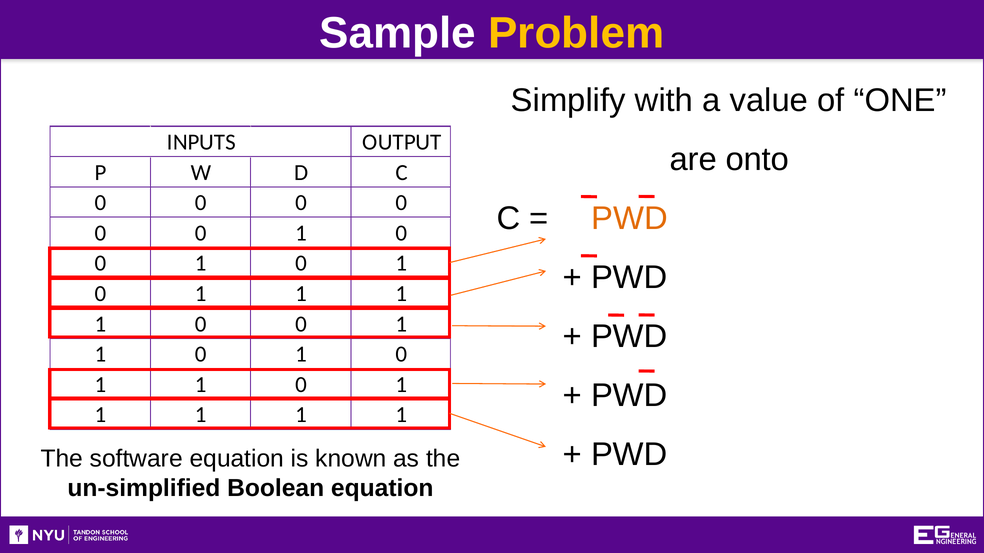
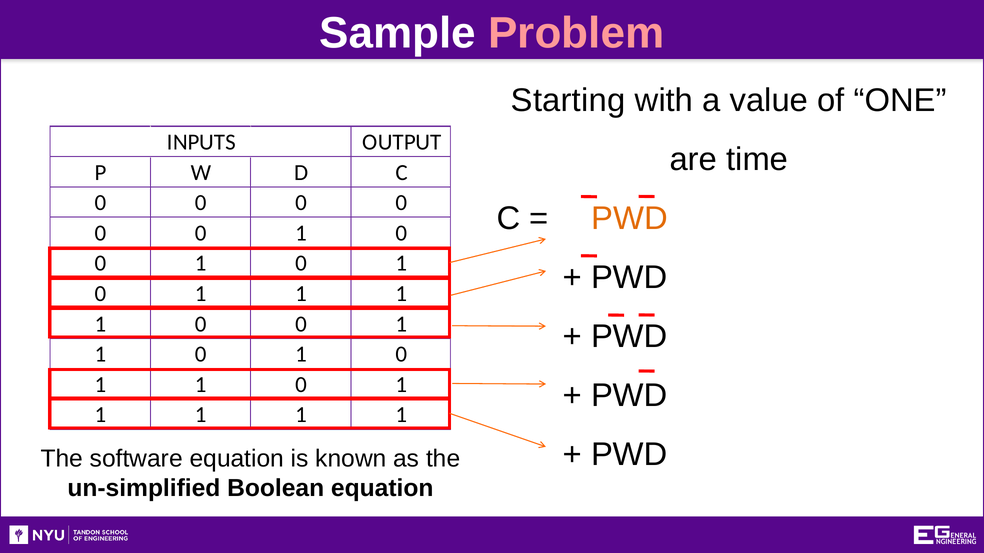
Problem colour: yellow -> pink
Simplify: Simplify -> Starting
onto: onto -> time
